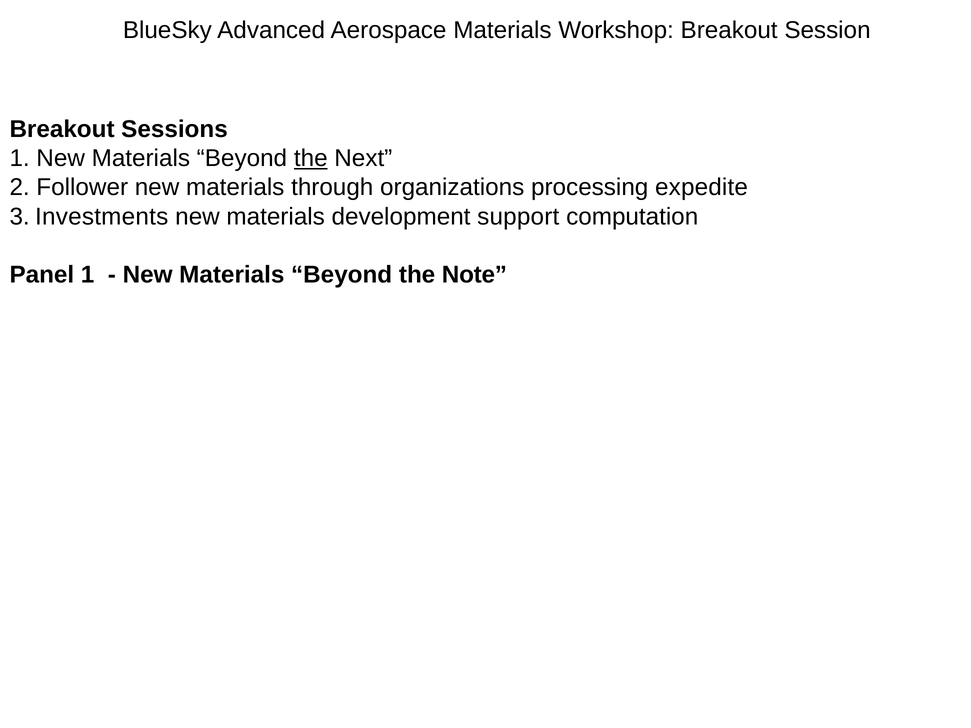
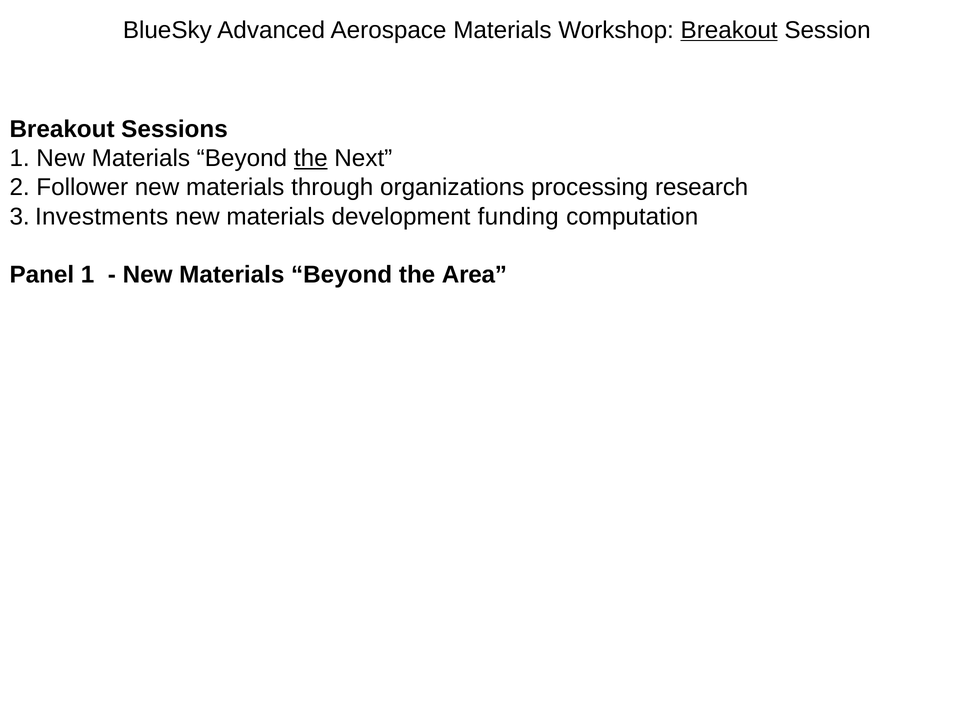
Breakout at (729, 30) underline: none -> present
expedite: expedite -> research
support: support -> funding
Note: Note -> Area
